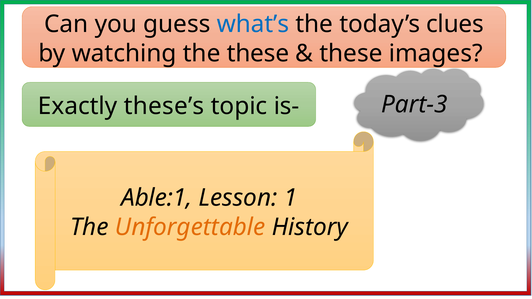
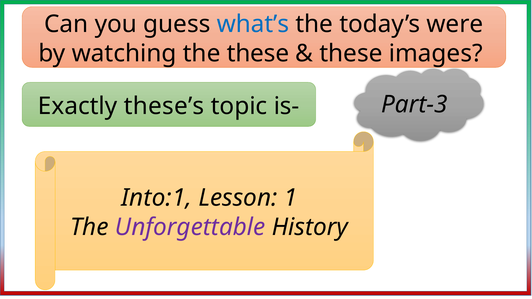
clues: clues -> were
Able:1: Able:1 -> Into:1
Unforgettable colour: orange -> purple
